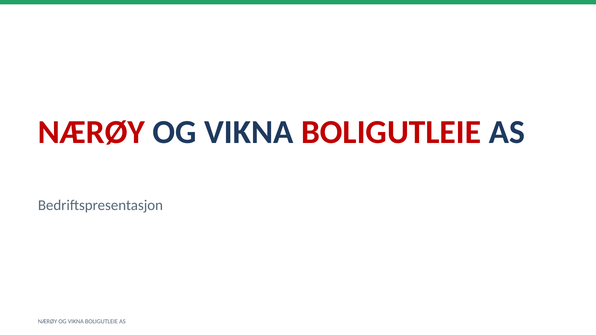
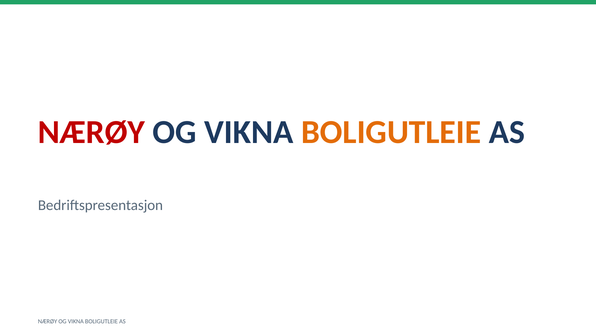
BOLIGUTLEIE at (391, 132) colour: red -> orange
